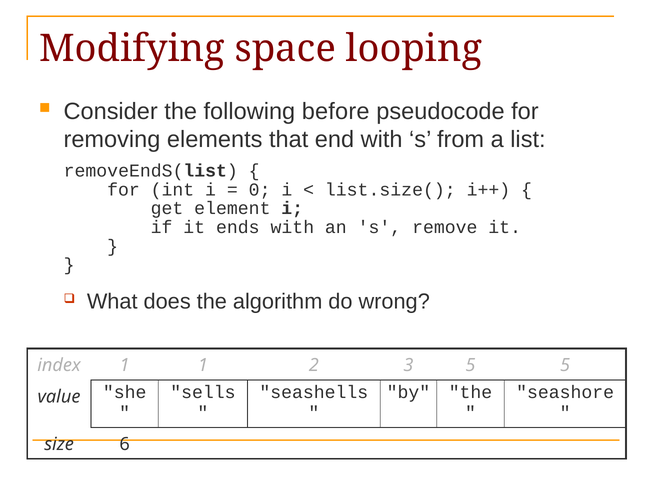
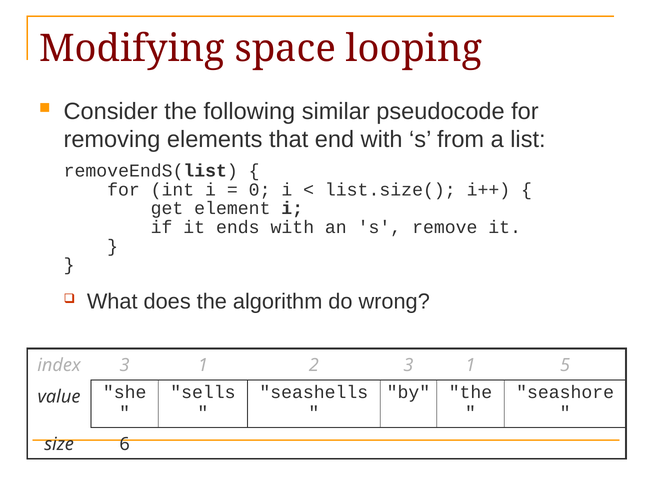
before: before -> similar
index 1: 1 -> 3
2 3 5: 5 -> 1
